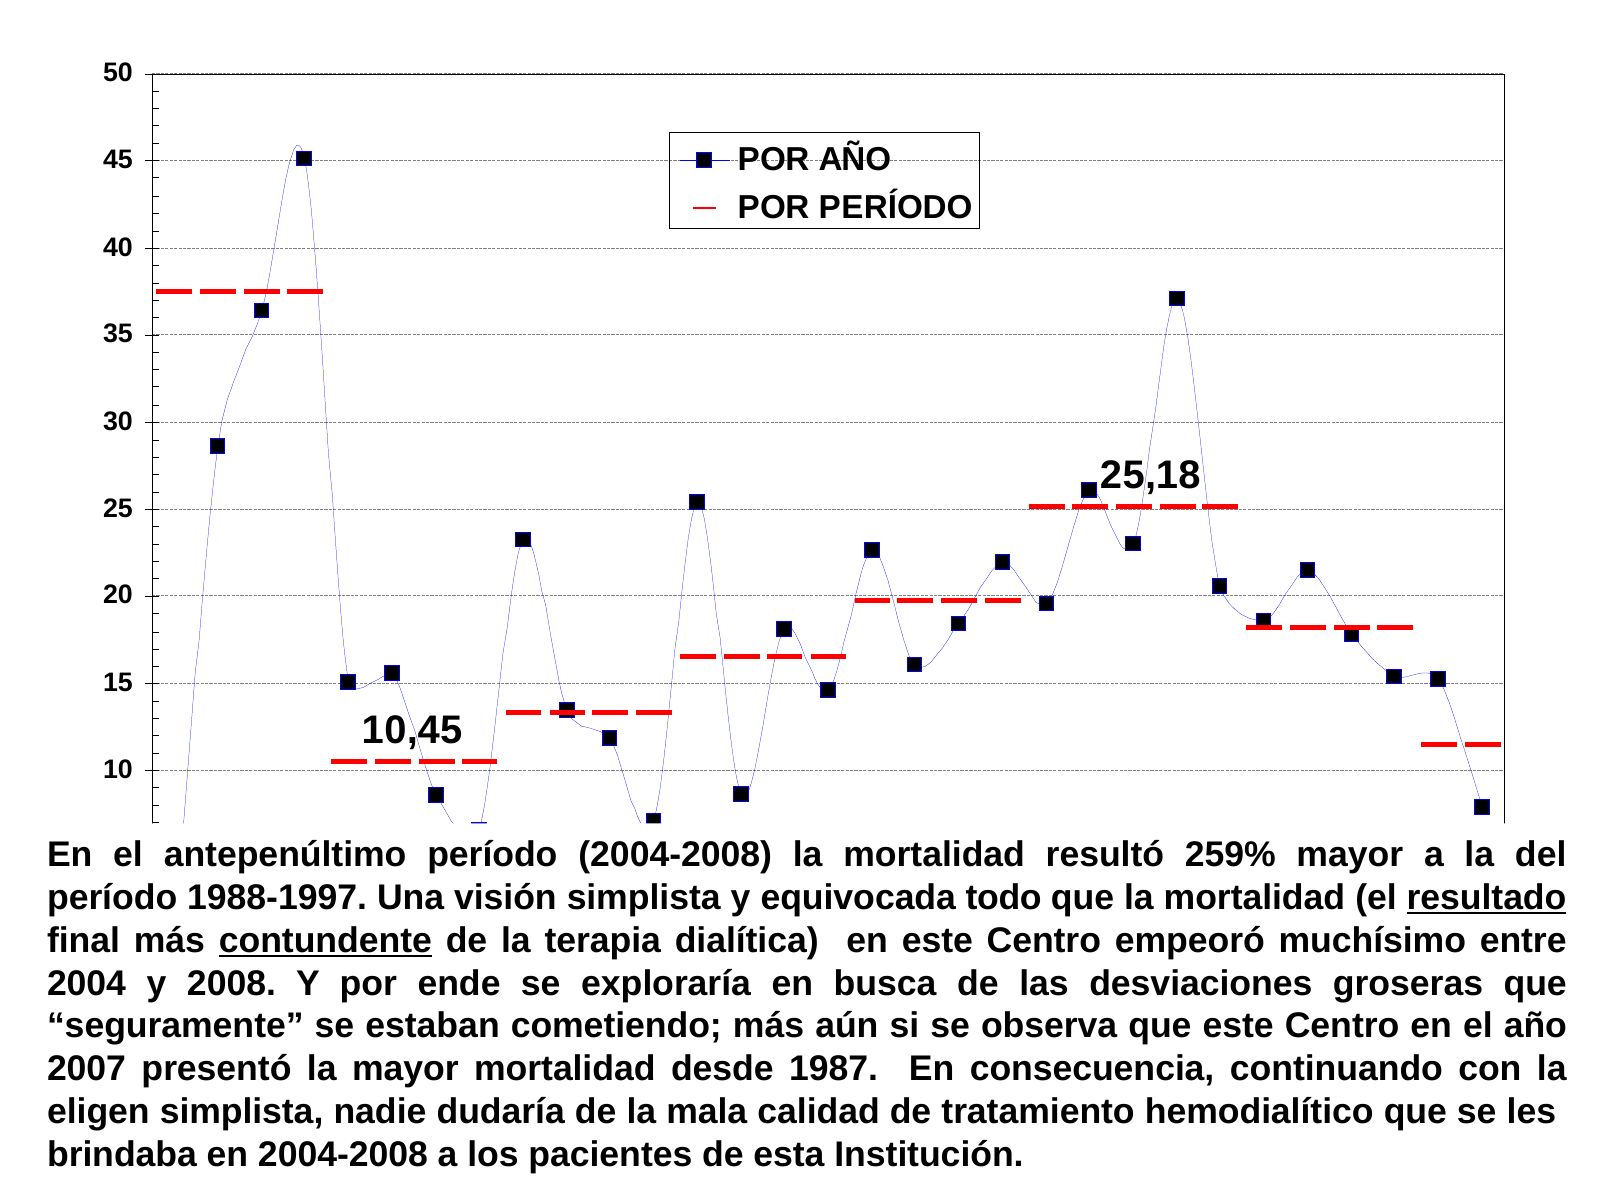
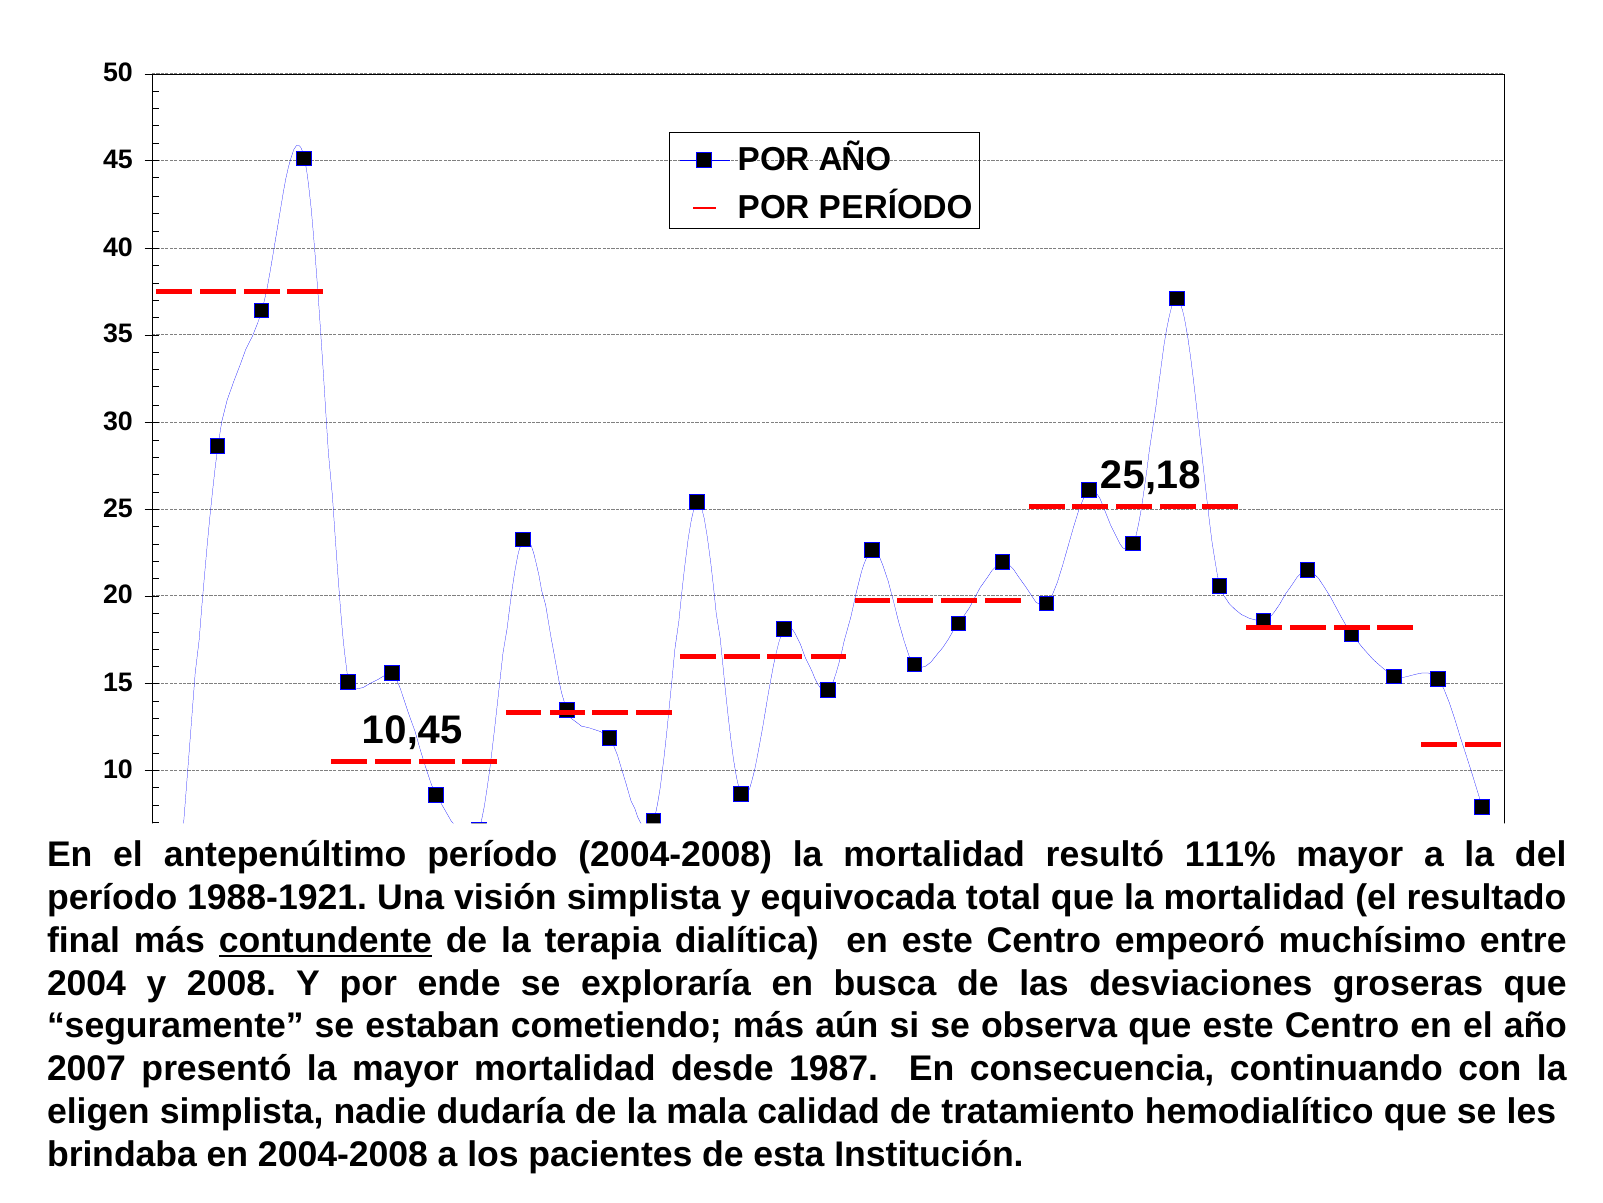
259%: 259% -> 111%
1988-1997: 1988-1997 -> 1988-1921
todo: todo -> total
resultado underline: present -> none
